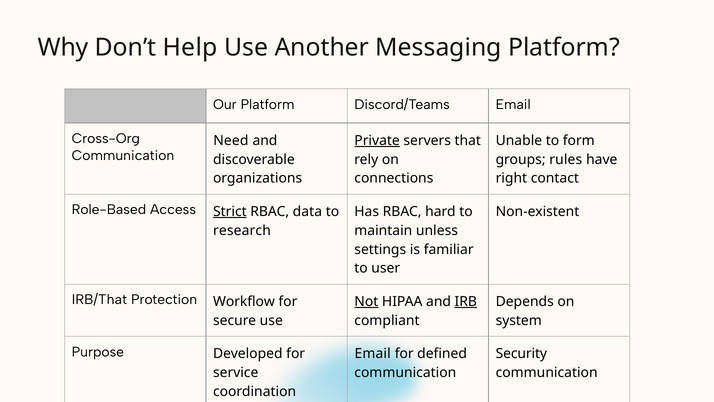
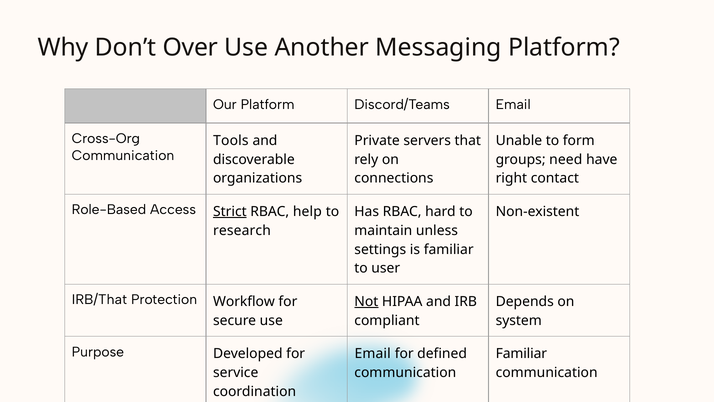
Help: Help -> Over
Need: Need -> Tools
Private underline: present -> none
rules: rules -> need
data: data -> help
IRB underline: present -> none
Security at (521, 353): Security -> Familiar
